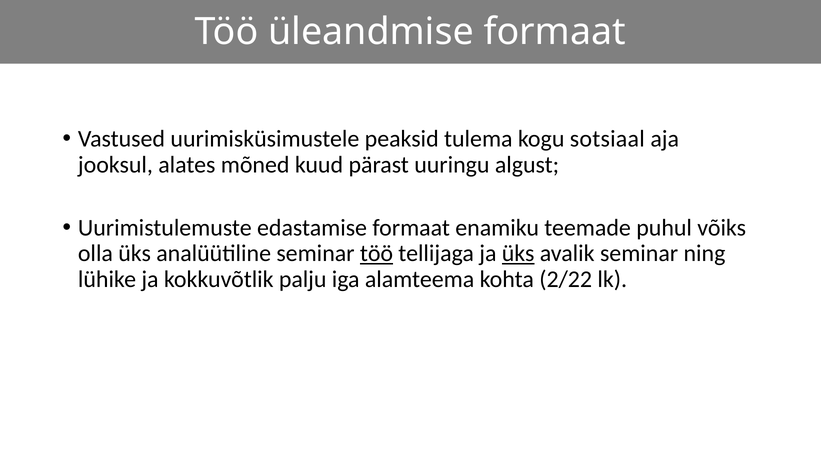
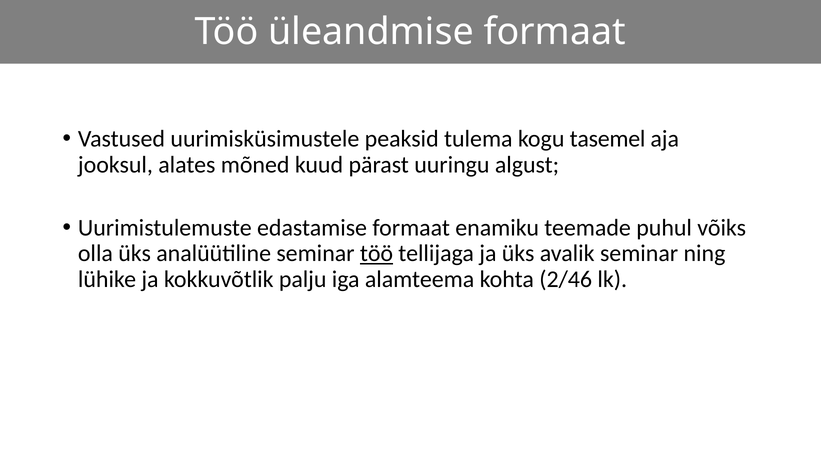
sotsiaal: sotsiaal -> tasemel
üks at (518, 253) underline: present -> none
2/22: 2/22 -> 2/46
